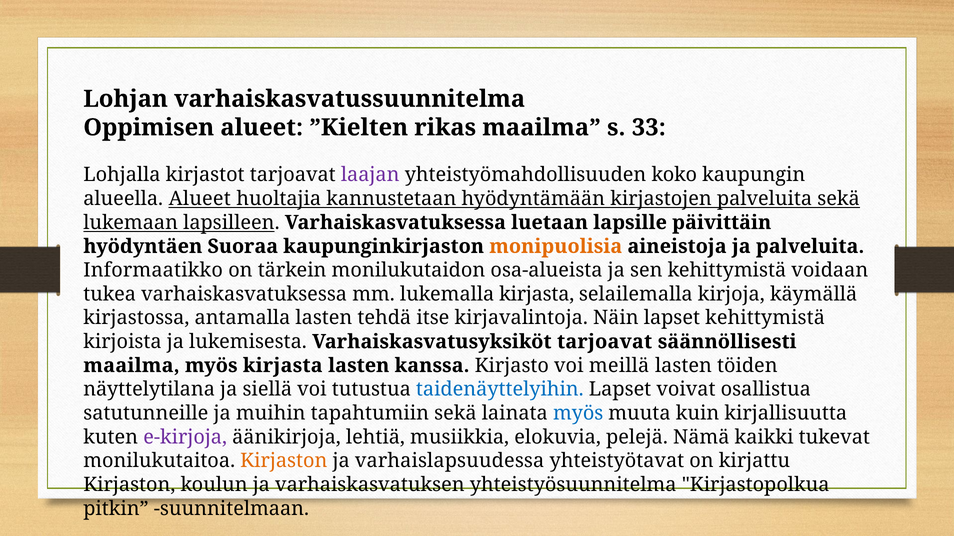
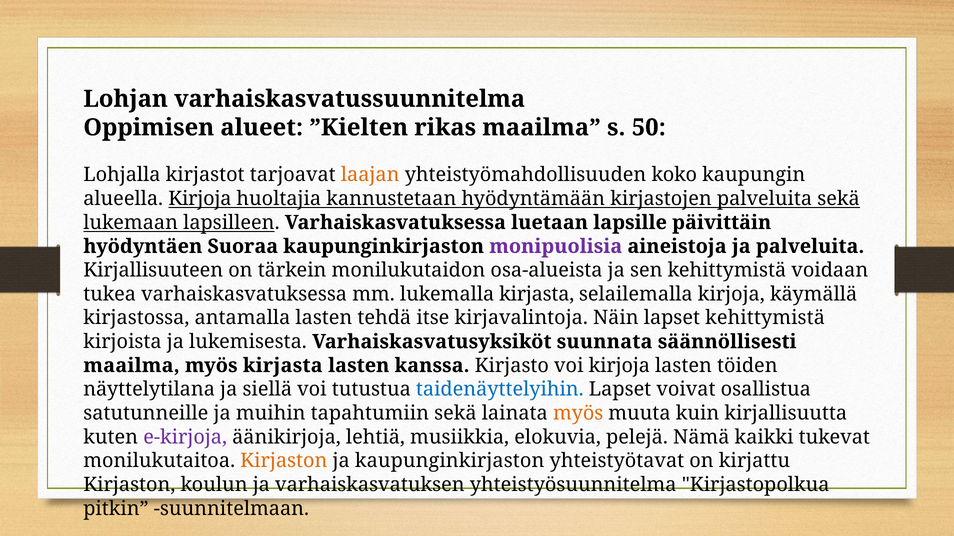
33: 33 -> 50
laajan colour: purple -> orange
alueella Alueet: Alueet -> Kirjoja
monipuolisia colour: orange -> purple
Informaatikko: Informaatikko -> Kirjallisuuteen
Varhaiskasvatusyksiköt tarjoavat: tarjoavat -> suunnata
voi meillä: meillä -> kirjoja
myös at (578, 414) colour: blue -> orange
ja varhaislapsuudessa: varhaislapsuudessa -> kaupunginkirjaston
